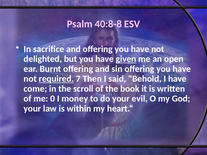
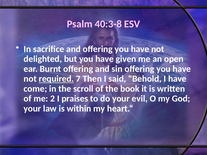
40:8-8: 40:8-8 -> 40:3-8
given underline: present -> none
0: 0 -> 2
money: money -> praises
